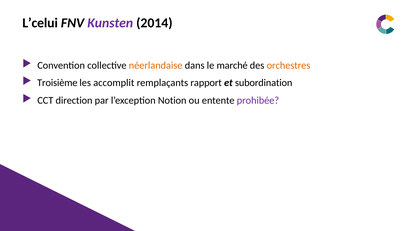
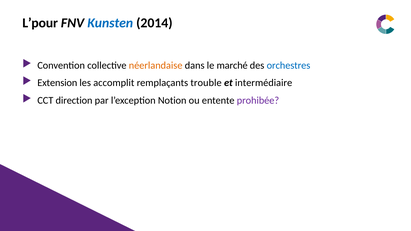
L’celui: L’celui -> L’pour
Kunsten colour: purple -> blue
orchestres colour: orange -> blue
Troisième: Troisième -> Extension
rapport: rapport -> trouble
subordination: subordination -> intermédiaire
